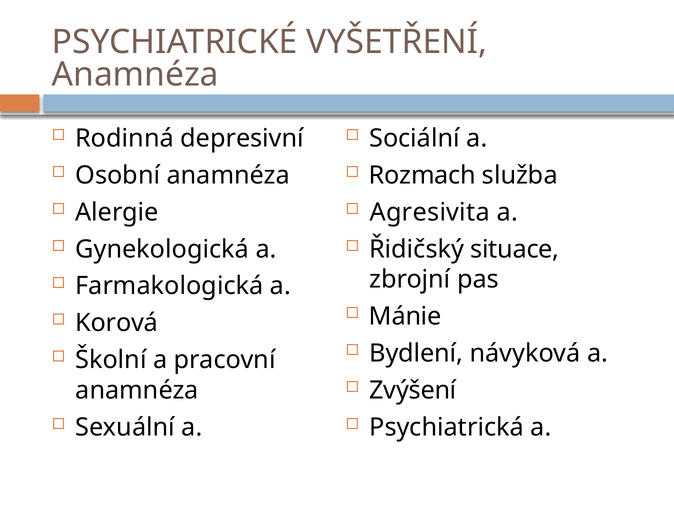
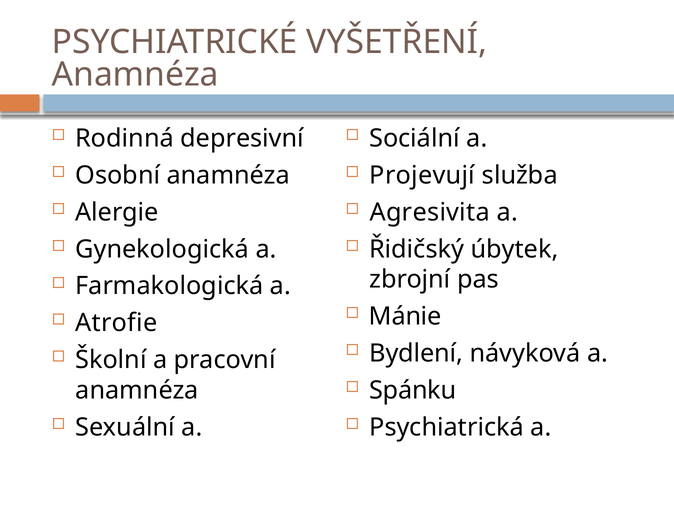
Rozmach: Rozmach -> Projevují
situace: situace -> úbytek
Korová: Korová -> Atrofie
Zvýšení: Zvýšení -> Spánku
